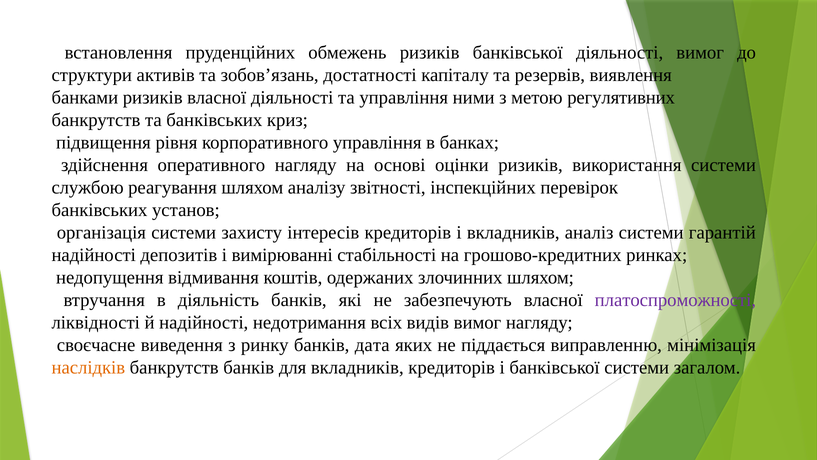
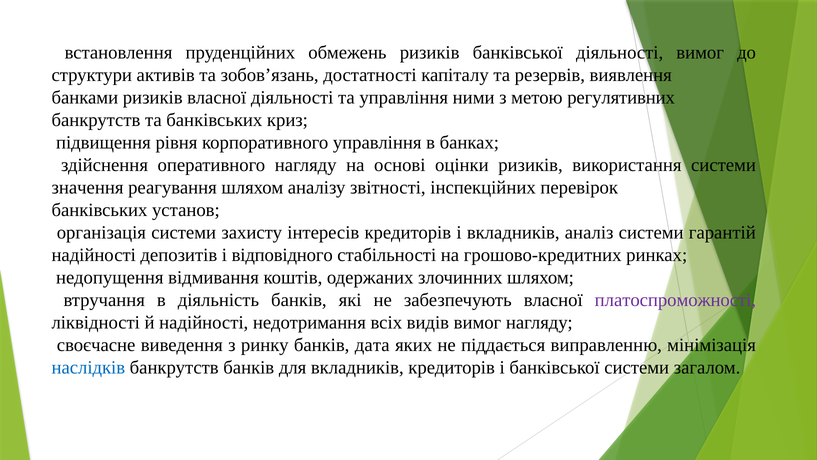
службою: службою -> значення
вимірюванні: вимірюванні -> відповідного
наслідків colour: orange -> blue
